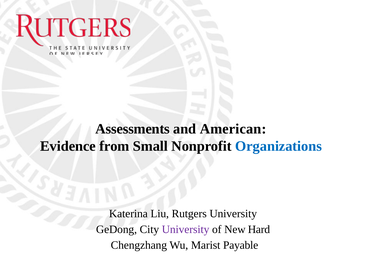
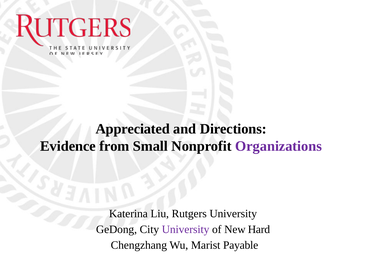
Assessments: Assessments -> Appreciated
American: American -> Directions
Organizations colour: blue -> purple
